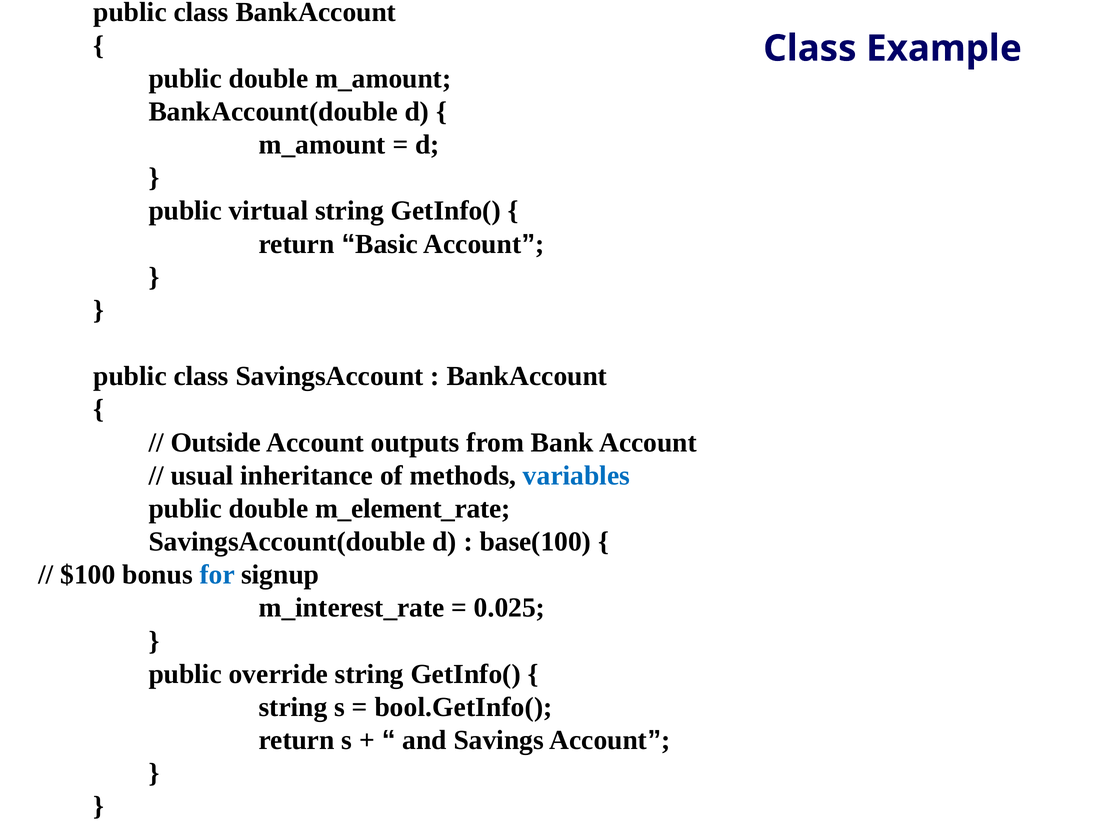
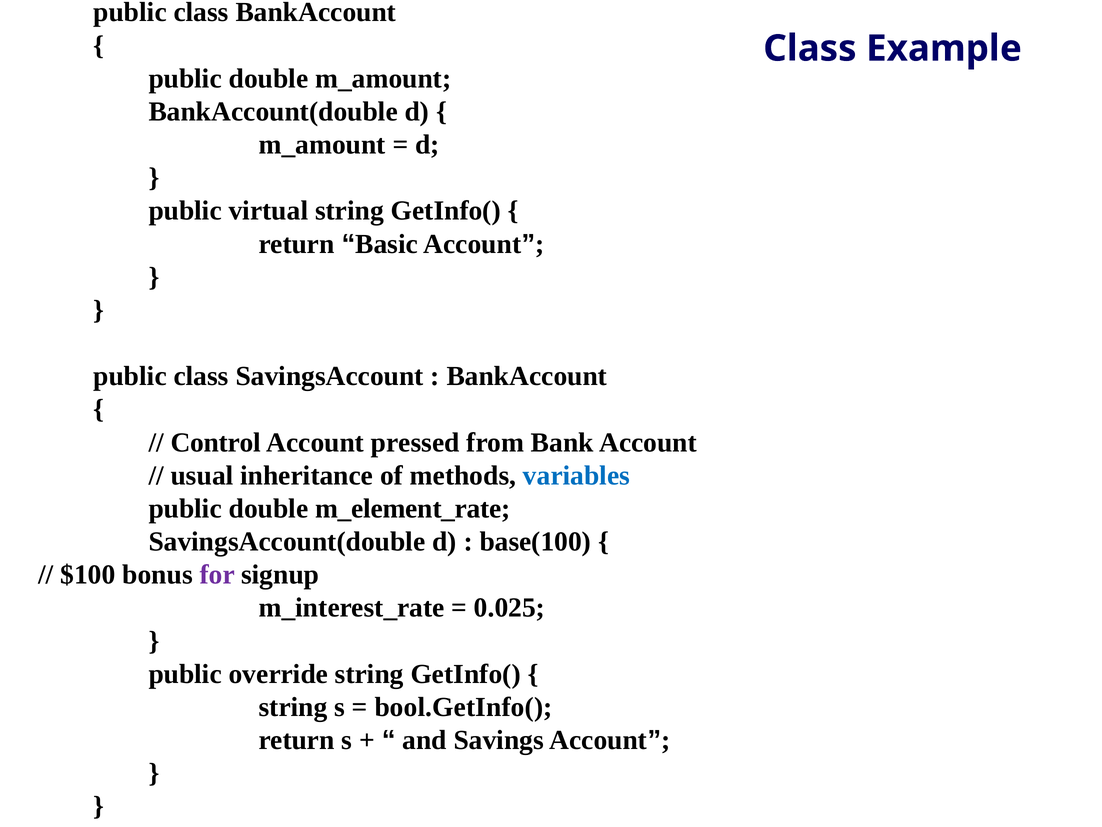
Outside: Outside -> Control
outputs: outputs -> pressed
for colour: blue -> purple
